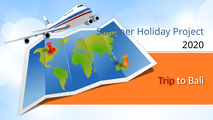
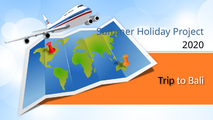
Trip colour: red -> black
